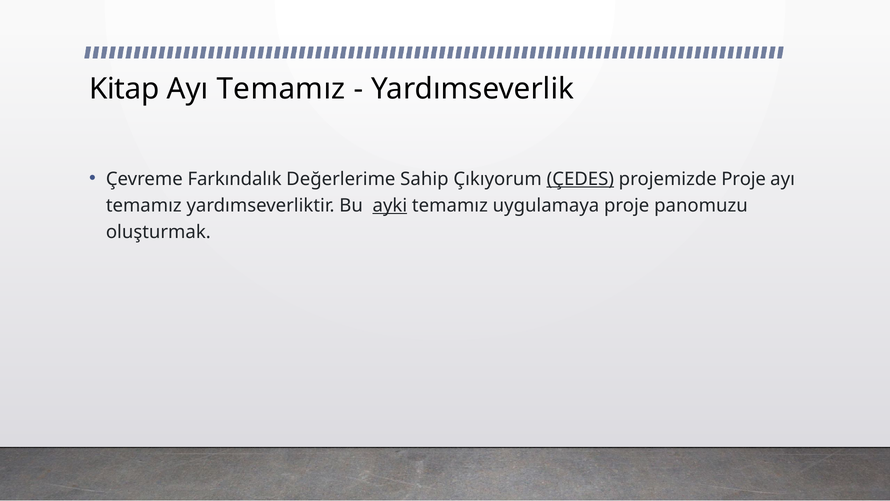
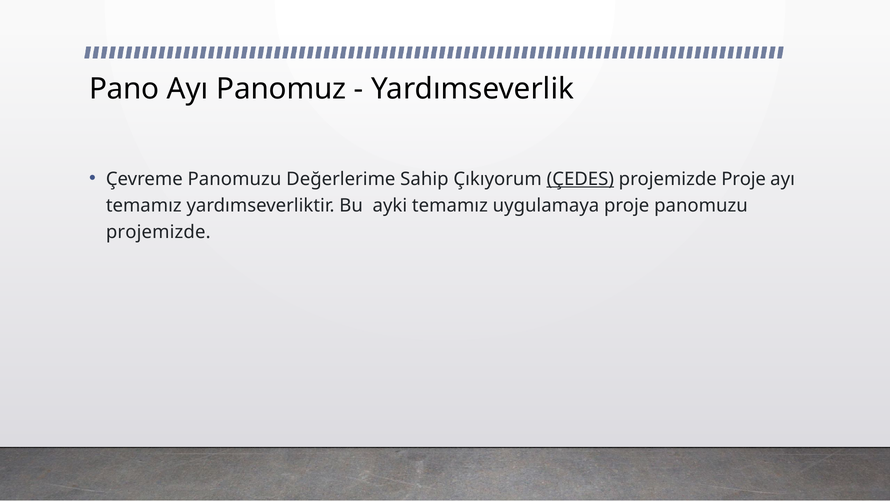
Kitap: Kitap -> Pano
Temamız at (281, 89): Temamız -> Panomuz
Çevreme Farkındalık: Farkındalık -> Panomuzu
ayki underline: present -> none
oluşturmak at (158, 232): oluşturmak -> projemizde
